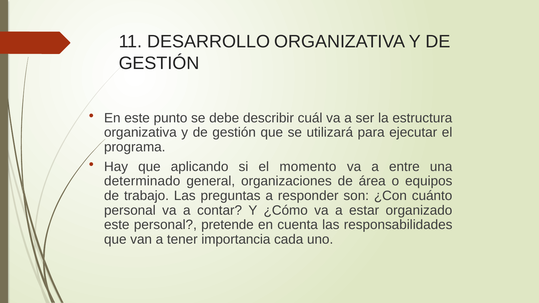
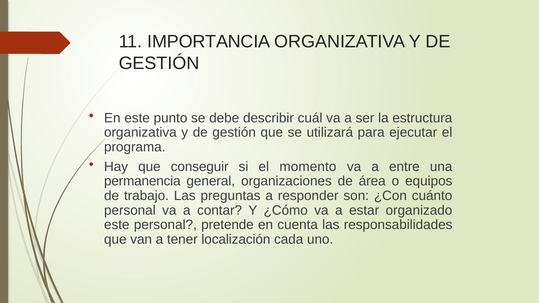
DESARROLLO: DESARROLLO -> IMPORTANCIA
aplicando: aplicando -> conseguir
determinado: determinado -> permanencia
importancia: importancia -> localización
